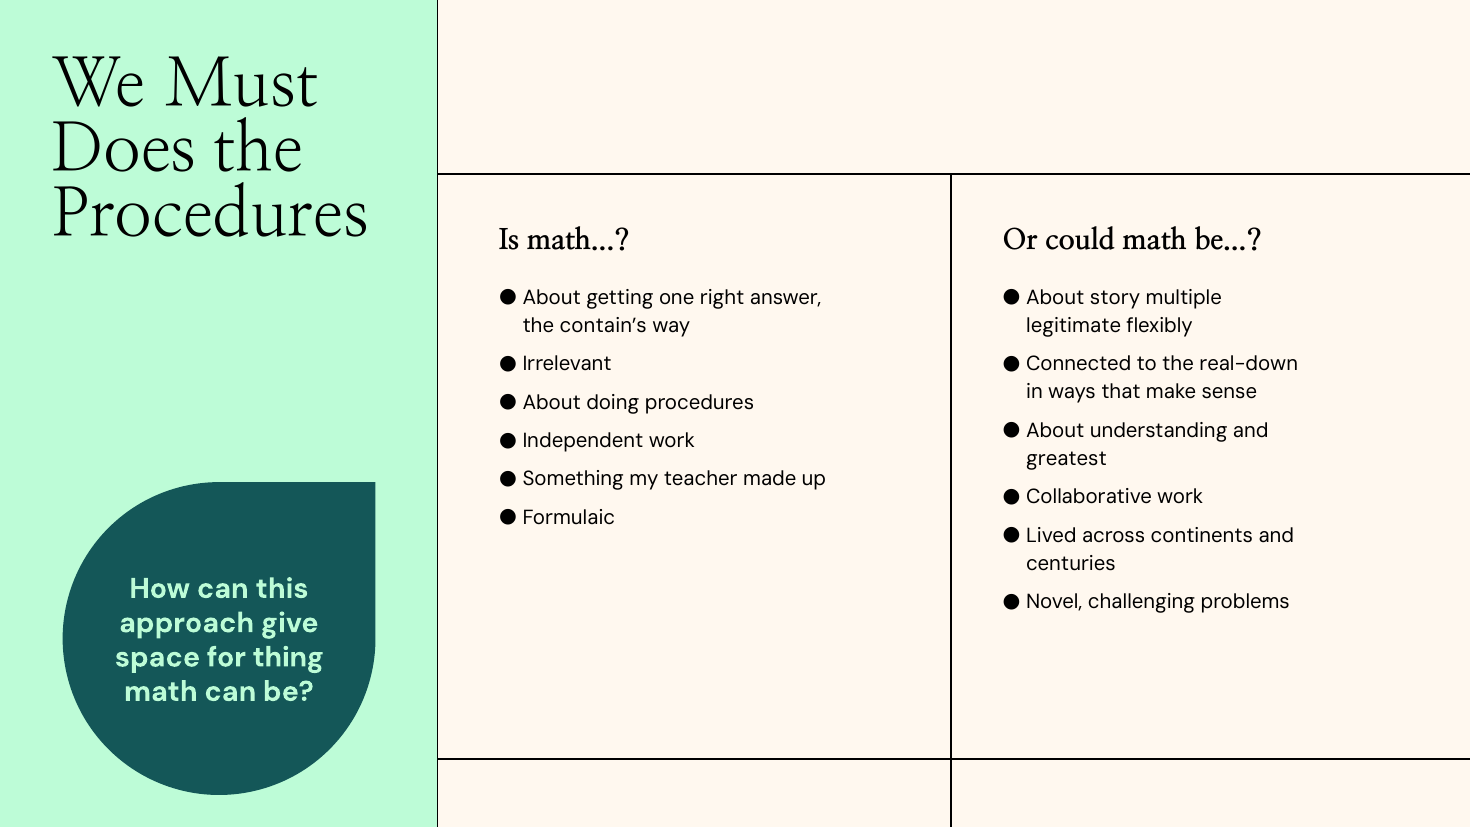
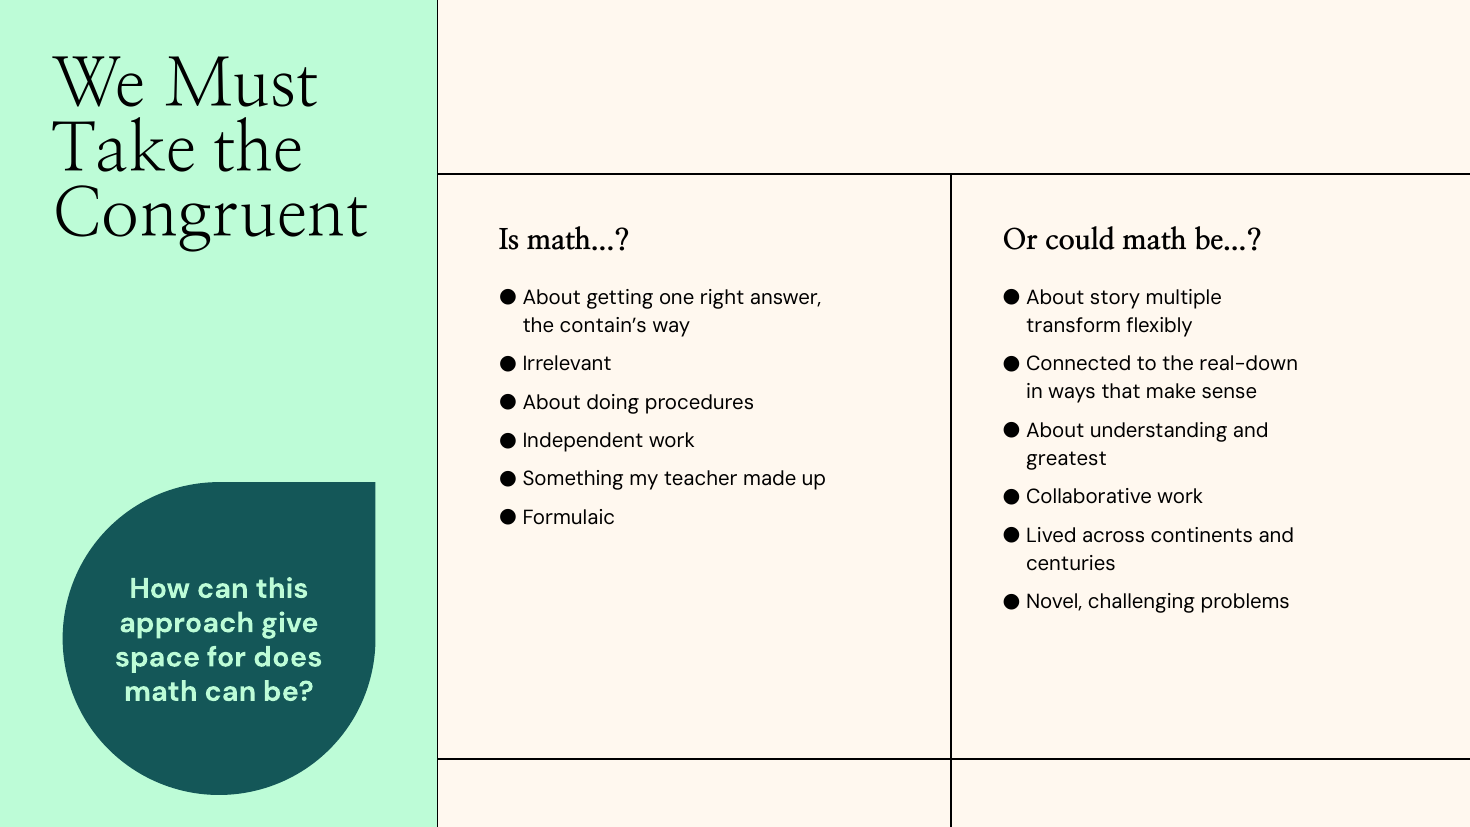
Does: Does -> Take
Procedures at (211, 214): Procedures -> Congruent
legitimate: legitimate -> transform
thing: thing -> does
